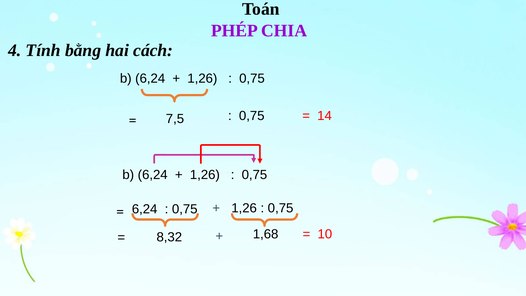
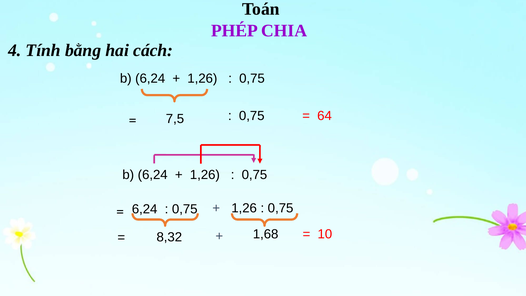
14: 14 -> 64
